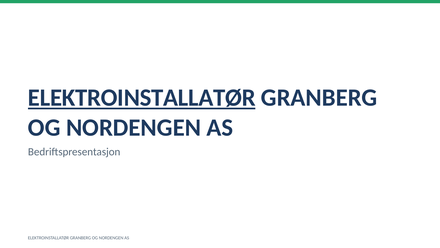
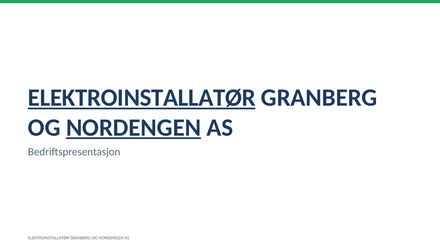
NORDENGEN at (134, 127) underline: none -> present
